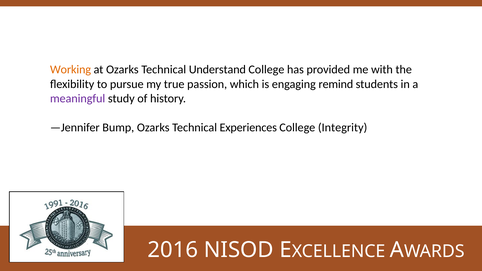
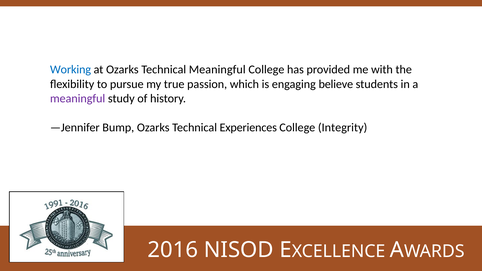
Working colour: orange -> blue
Technical Understand: Understand -> Meaningful
remind: remind -> believe
